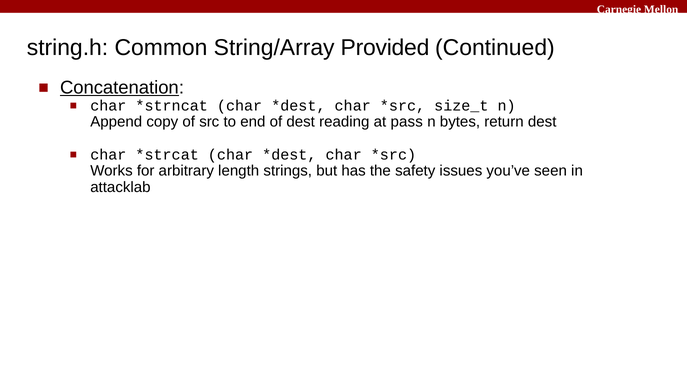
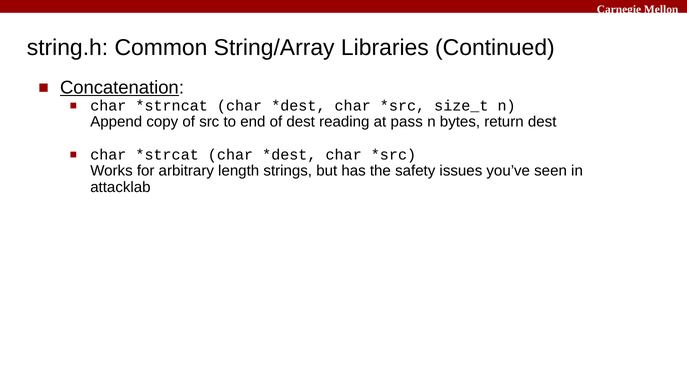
Provided: Provided -> Libraries
